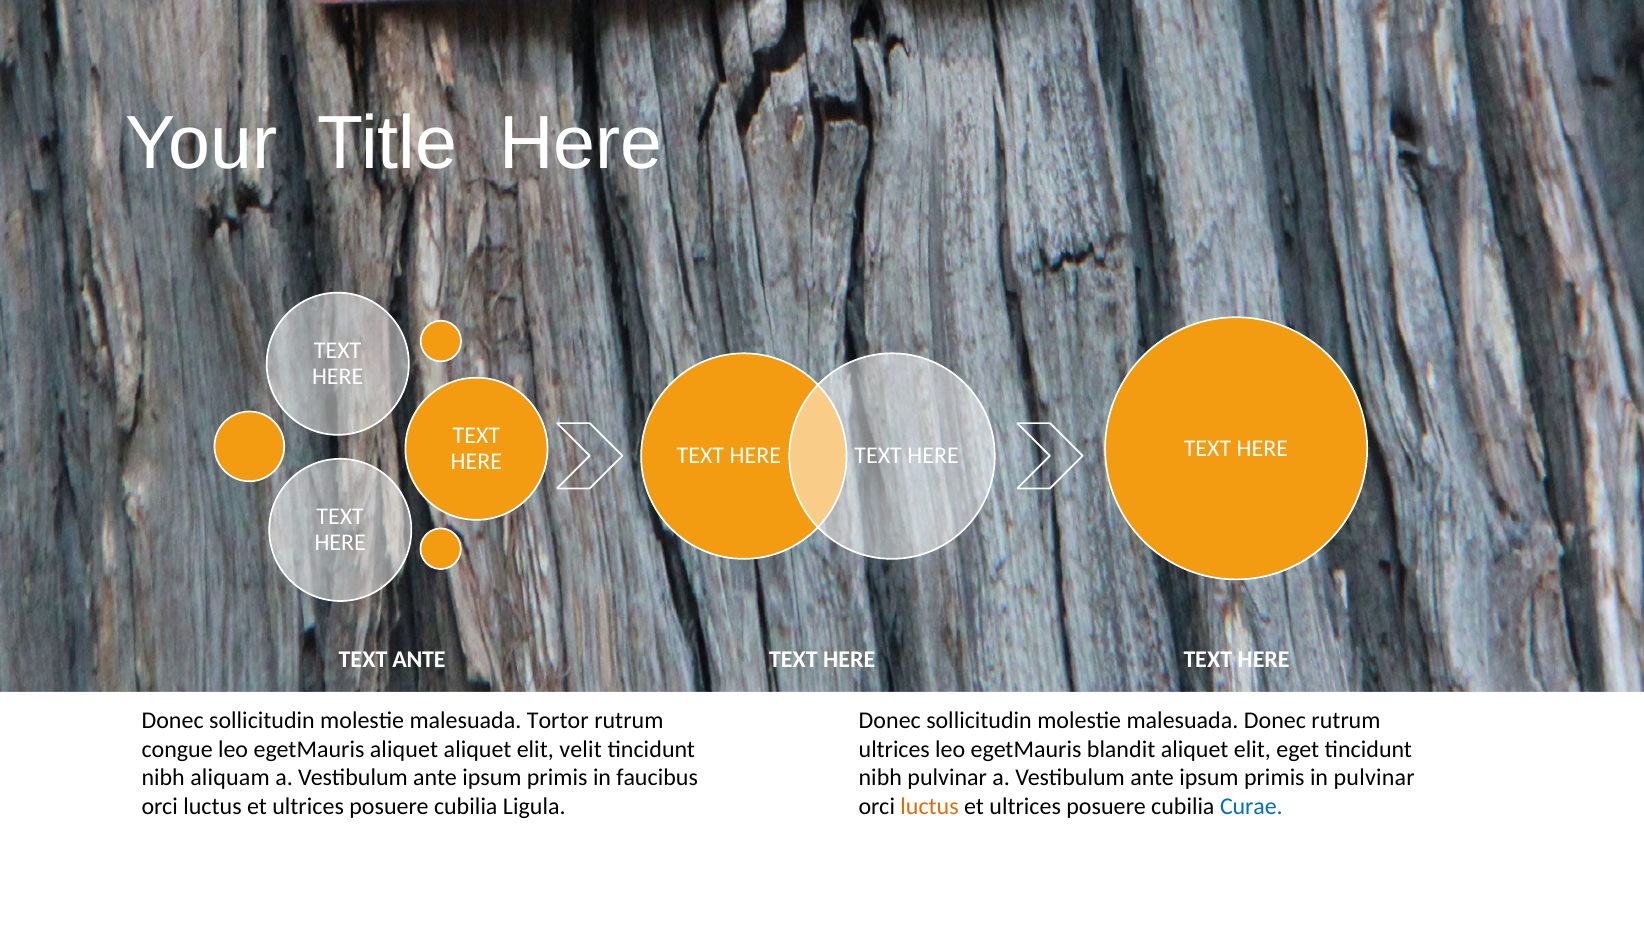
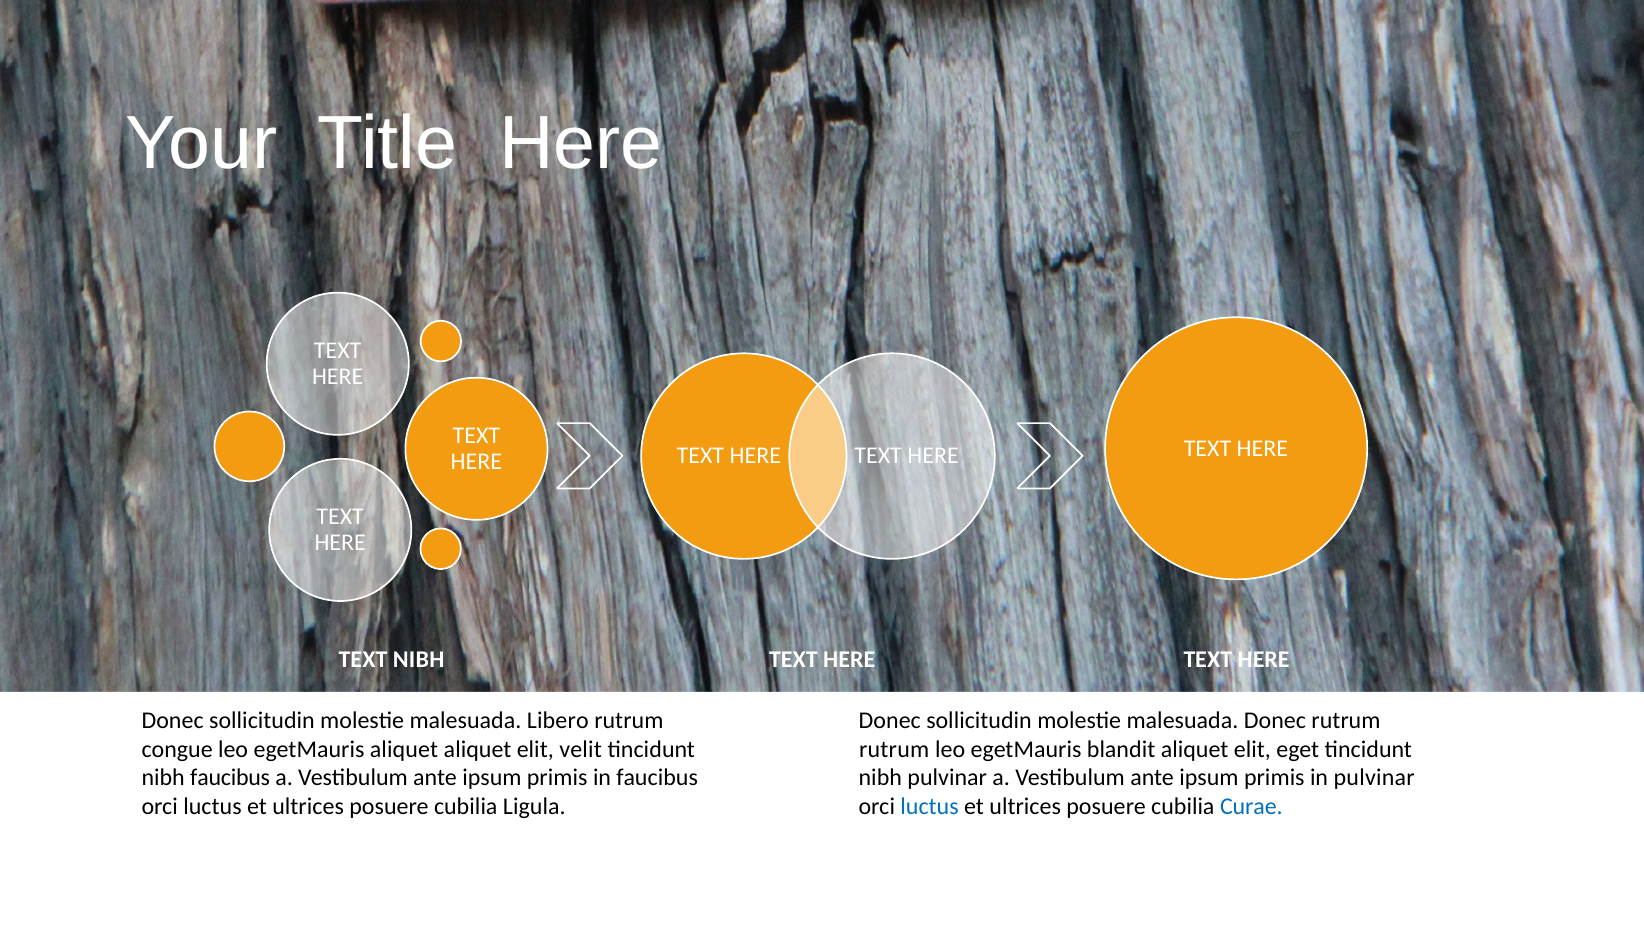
TEXT ANTE: ANTE -> NIBH
Tortor: Tortor -> Libero
ultrices at (894, 749): ultrices -> rutrum
nibh aliquam: aliquam -> faucibus
luctus at (930, 806) colour: orange -> blue
